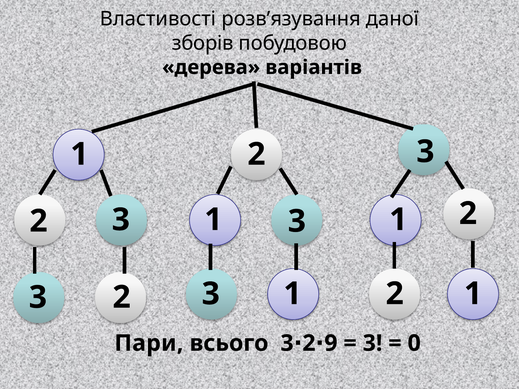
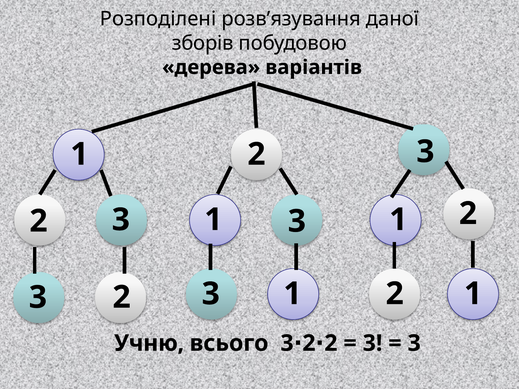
Властивості: Властивості -> Розподілені
Пари: Пари -> Учню
3 2 9: 9 -> 2
0 at (414, 343): 0 -> 3
